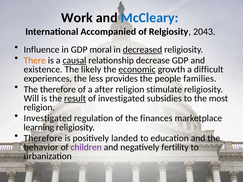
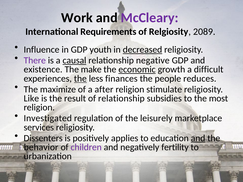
McCleary colour: blue -> purple
Accompanied: Accompanied -> Requirements
2043: 2043 -> 2089
moral: moral -> youth
There colour: orange -> purple
decrease: decrease -> negative
likely: likely -> make
the at (80, 79) underline: none -> present
provides: provides -> finances
families: families -> reduces
The therefore: therefore -> maximize
Will: Will -> Like
result underline: present -> none
of investigated: investigated -> relationship
finances: finances -> leisurely
learning: learning -> services
Therefore at (43, 138): Therefore -> Dissenters
landed: landed -> applies
and at (198, 138) underline: none -> present
